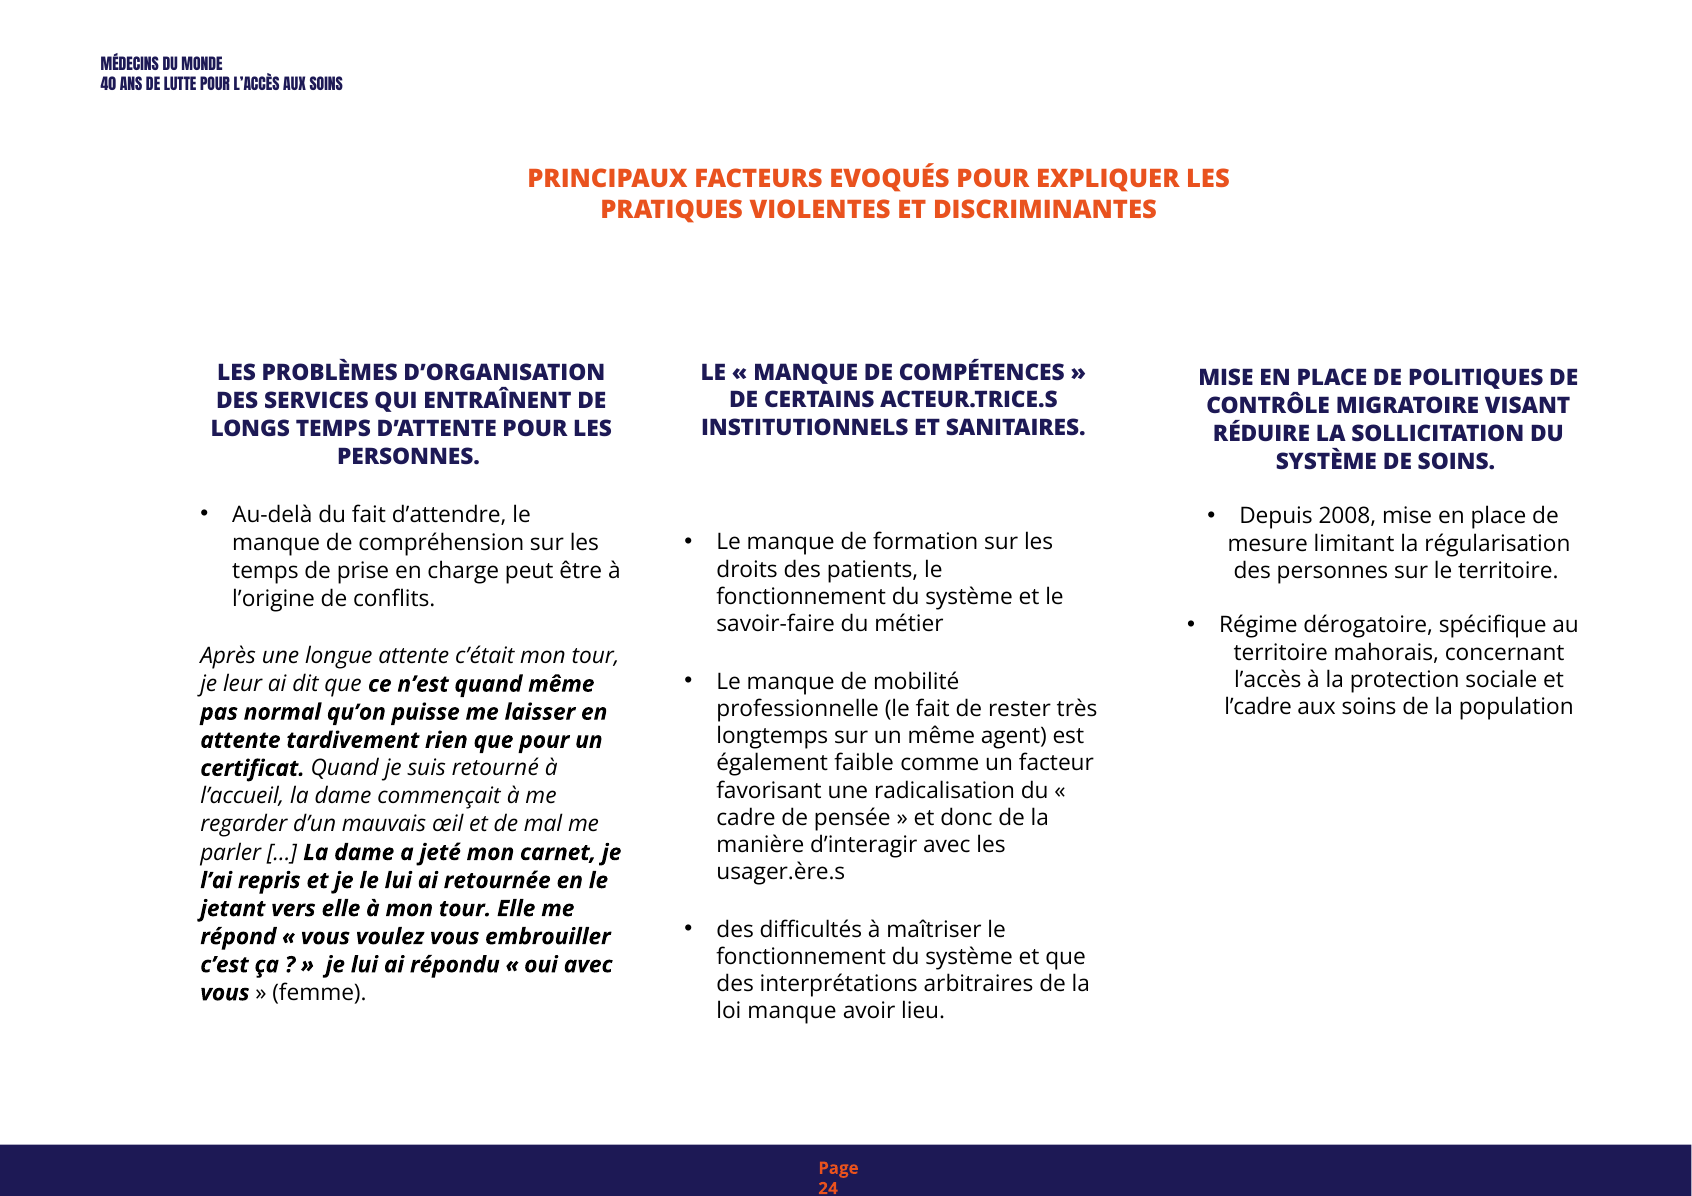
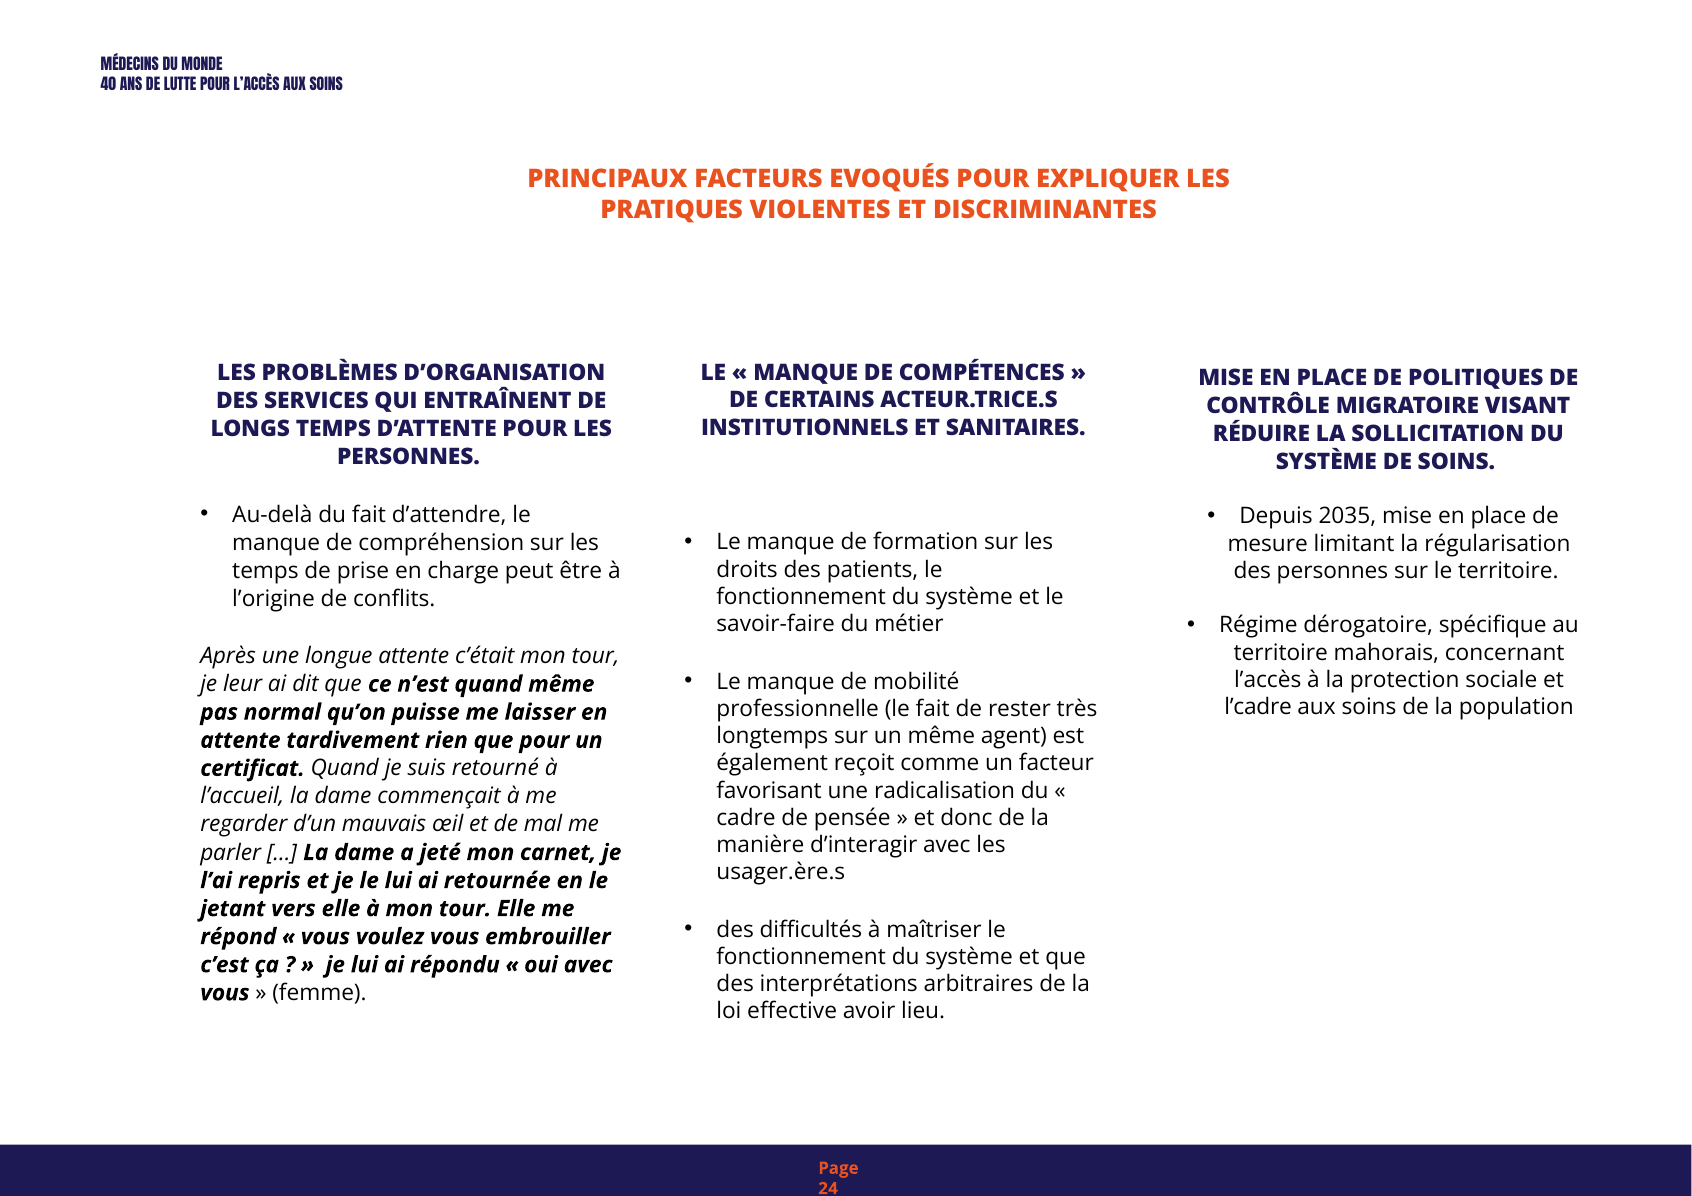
2008: 2008 -> 2035
faible: faible -> reçoit
loi manque: manque -> effective
